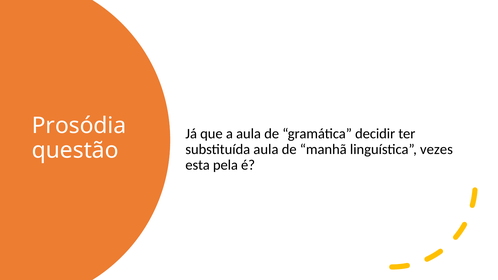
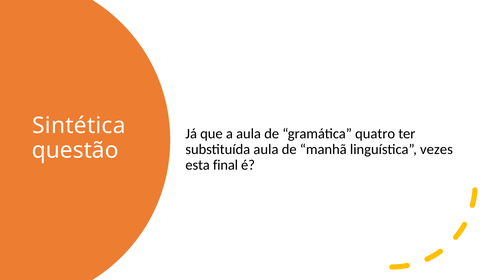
Prosódia: Prosódia -> Sintética
decidir: decidir -> quatro
pela: pela -> final
